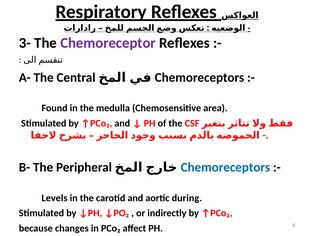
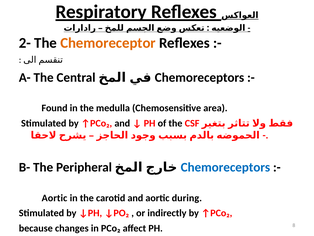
3-: 3- -> 2-
Chemoreceptor colour: purple -> orange
Levels at (55, 198): Levels -> Aortic
